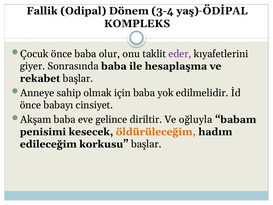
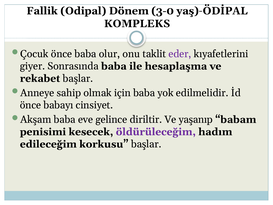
3-4: 3-4 -> 3-0
oğluyla: oğluyla -> yaşanıp
öldürüleceğim colour: orange -> purple
